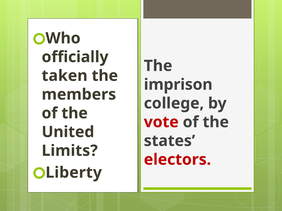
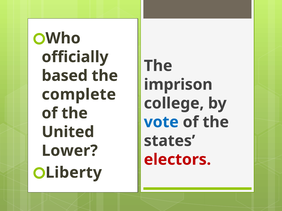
taken: taken -> based
members: members -> complete
vote colour: red -> blue
Limits: Limits -> Lower
